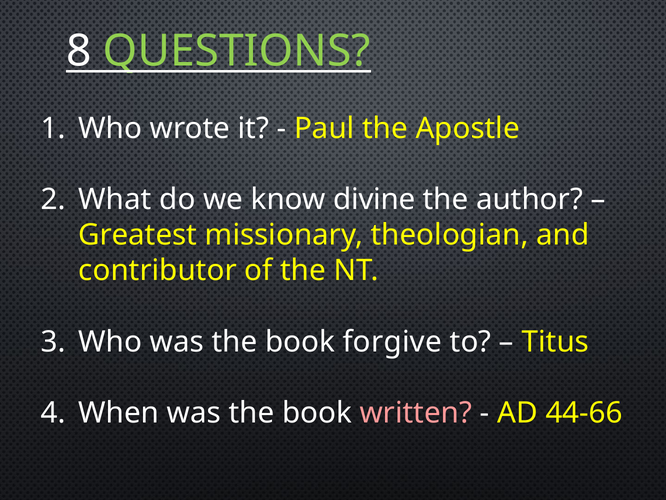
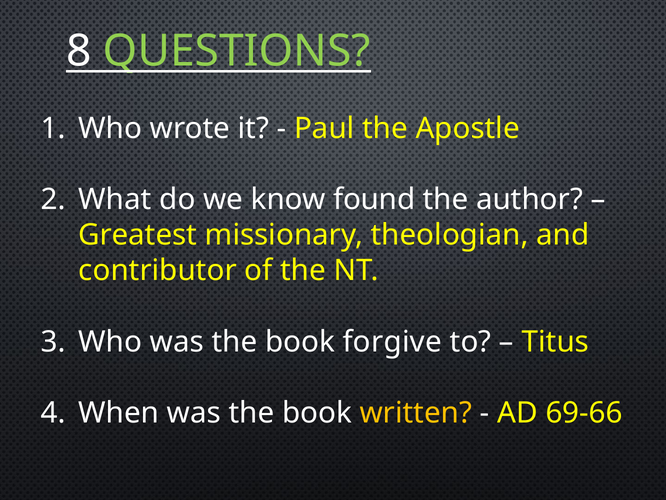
divine: divine -> found
written colour: pink -> yellow
44-66: 44-66 -> 69-66
